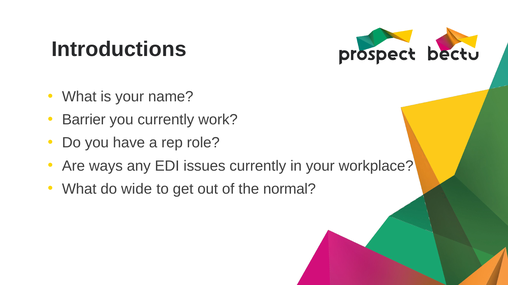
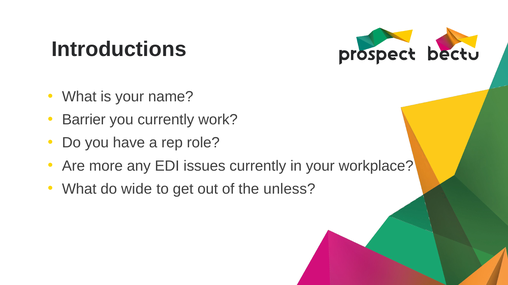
ways: ways -> more
normal: normal -> unless
